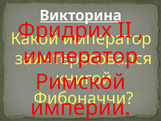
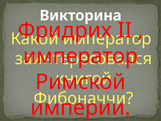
Викторина underline: present -> none
